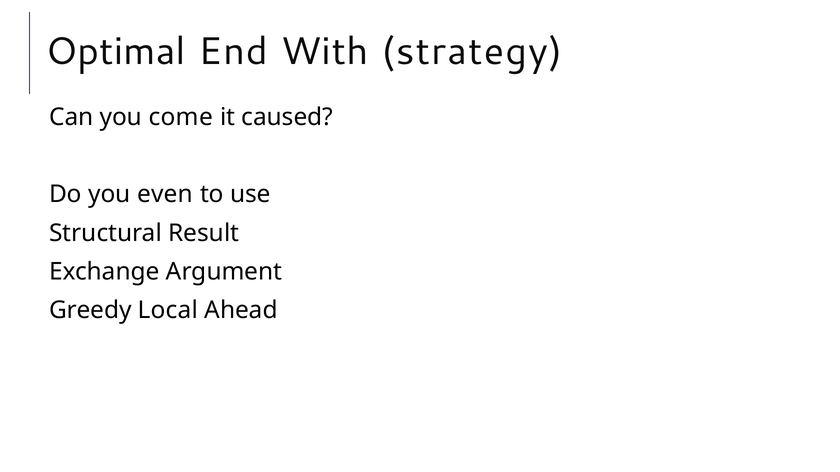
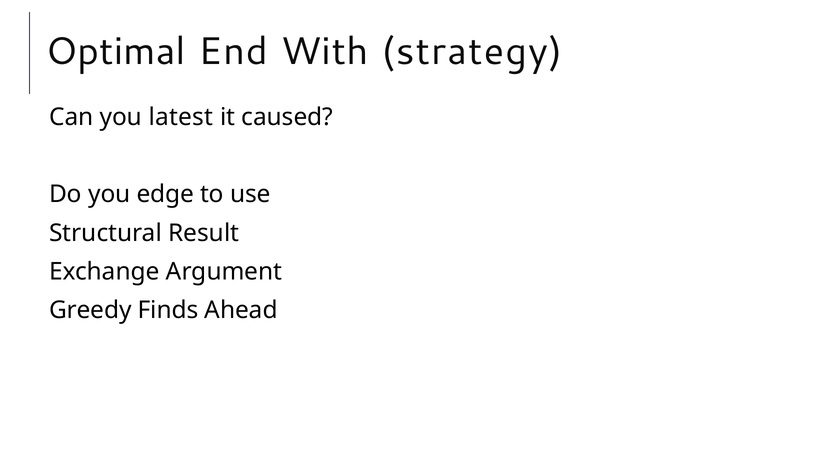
come: come -> latest
even: even -> edge
Local: Local -> Finds
